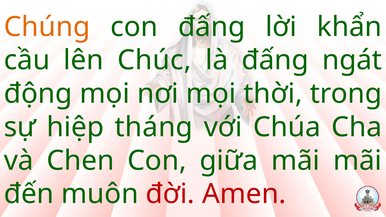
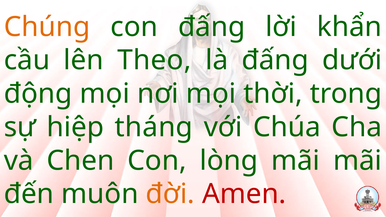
Chúc: Chúc -> Theo
ngát: ngát -> dưới
giữa: giữa -> lòng
đời colour: red -> orange
